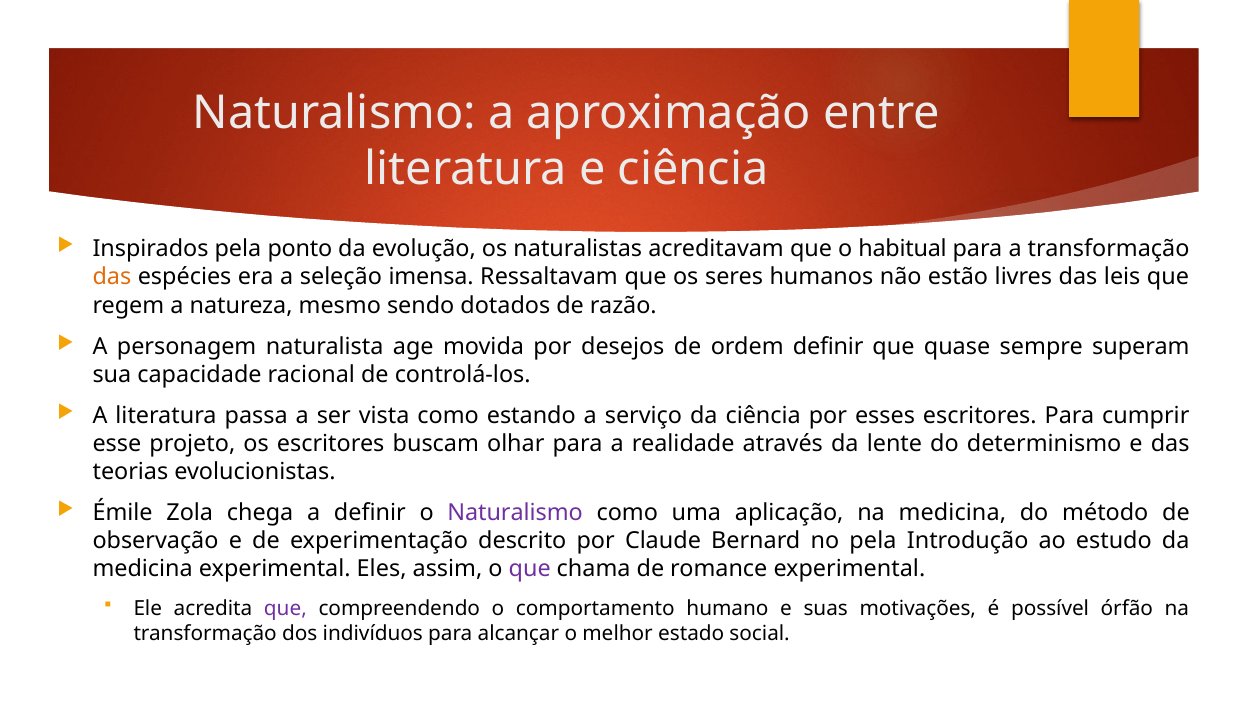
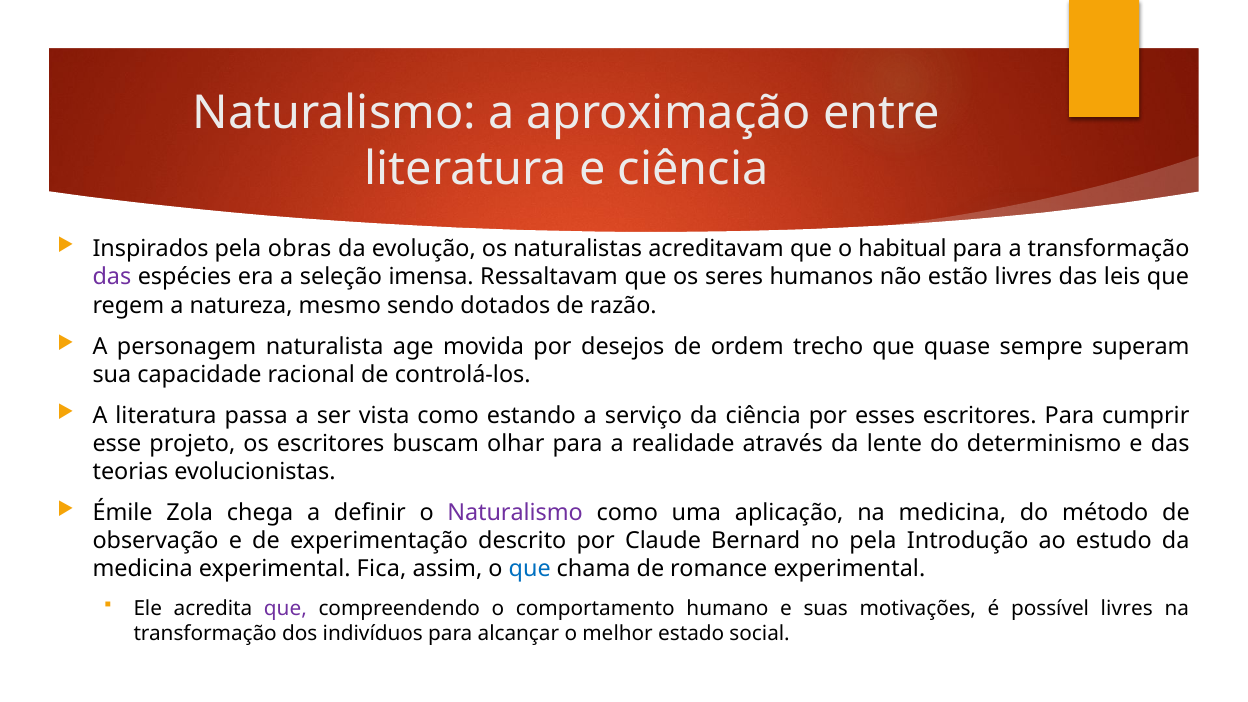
ponto: ponto -> obras
das at (112, 277) colour: orange -> purple
ordem definir: definir -> trecho
Eles: Eles -> Fica
que at (530, 569) colour: purple -> blue
possível órfão: órfão -> livres
